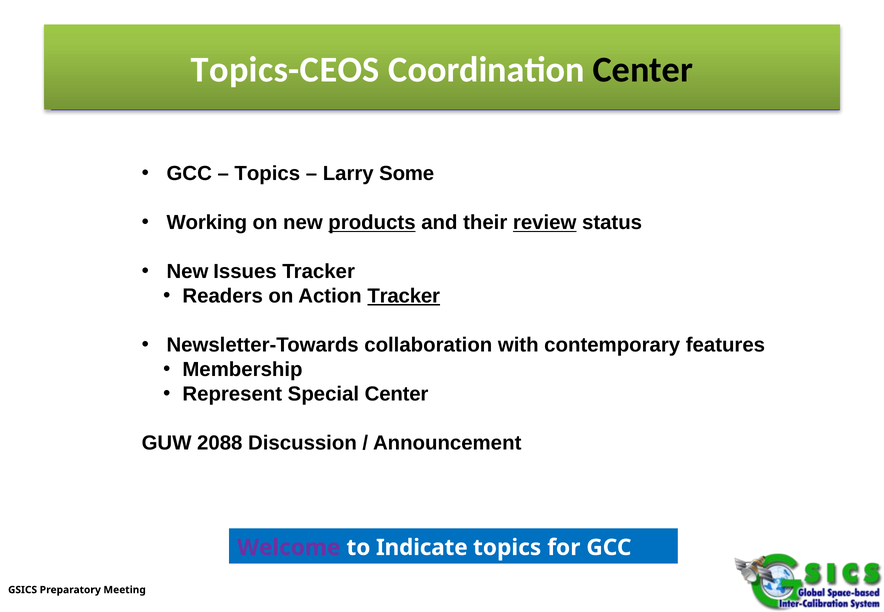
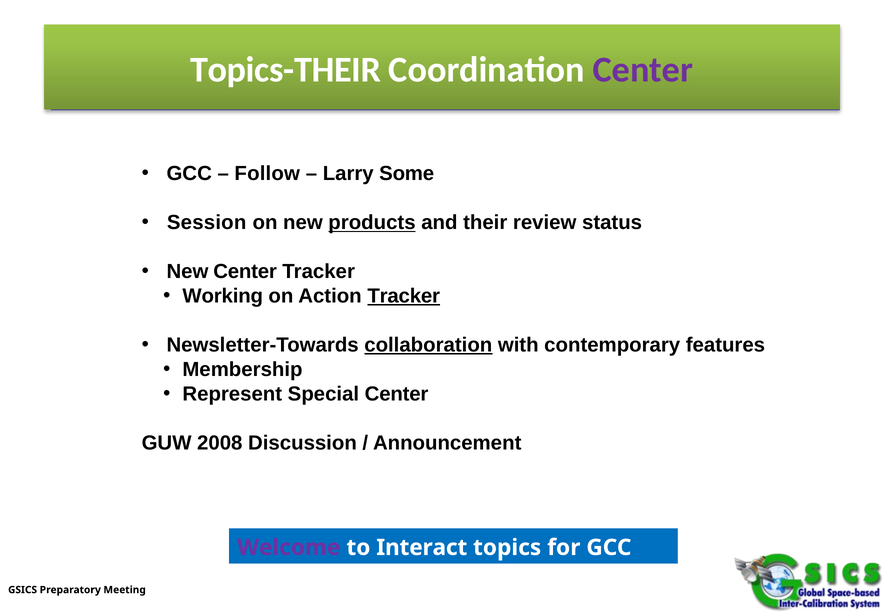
Topics-CEOS: Topics-CEOS -> Topics-THEIR
Center at (643, 70) colour: black -> purple
Topics at (267, 174): Topics -> Follow
Working: Working -> Session
review underline: present -> none
New Issues: Issues -> Center
Readers: Readers -> Working
collaboration underline: none -> present
2088: 2088 -> 2008
Indicate: Indicate -> Interact
